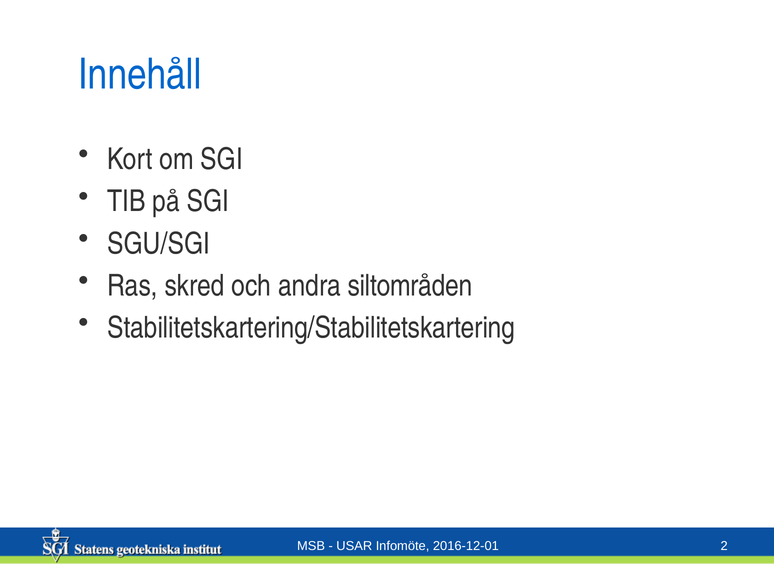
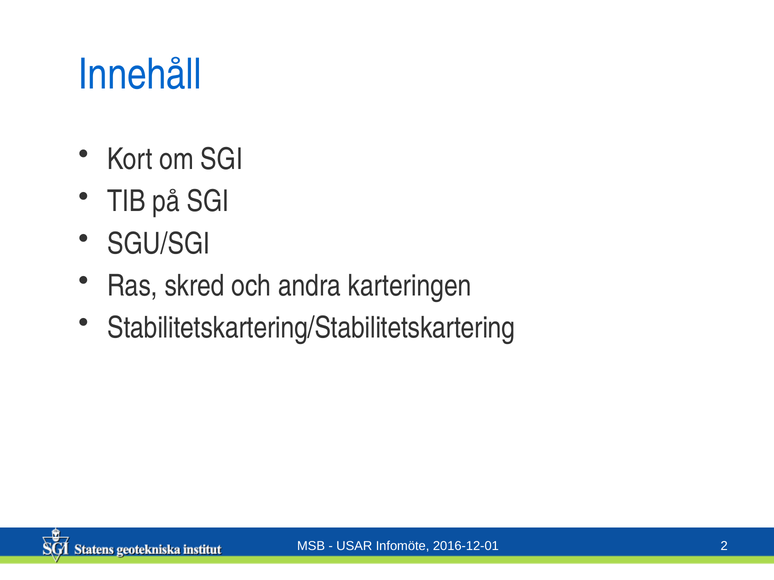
siltområden: siltområden -> karteringen
